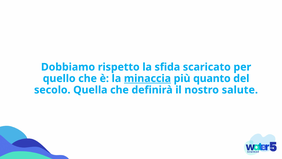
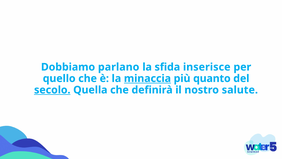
rispetto: rispetto -> parlano
scaricato: scaricato -> inserisce
secolo underline: none -> present
